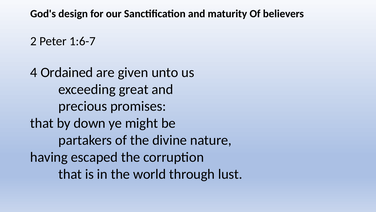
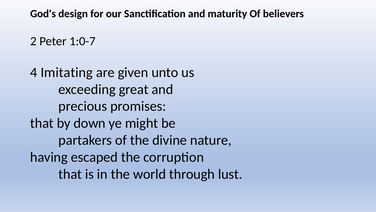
1:6-7: 1:6-7 -> 1:0-7
Ordained: Ordained -> Imitating
